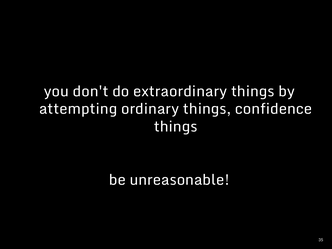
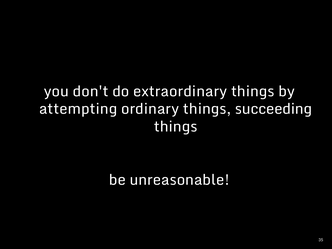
confidence: confidence -> succeeding
